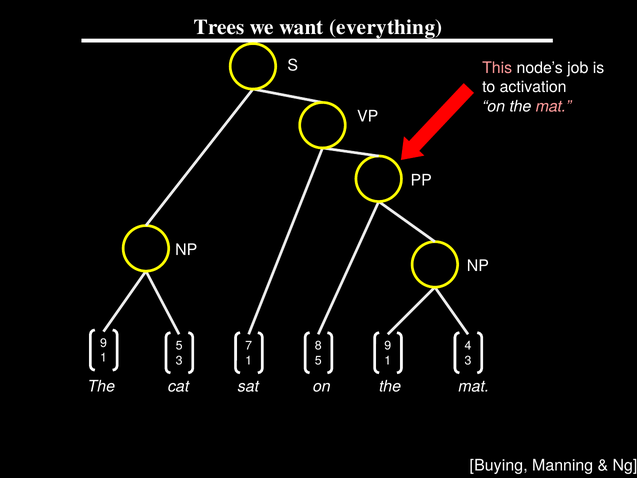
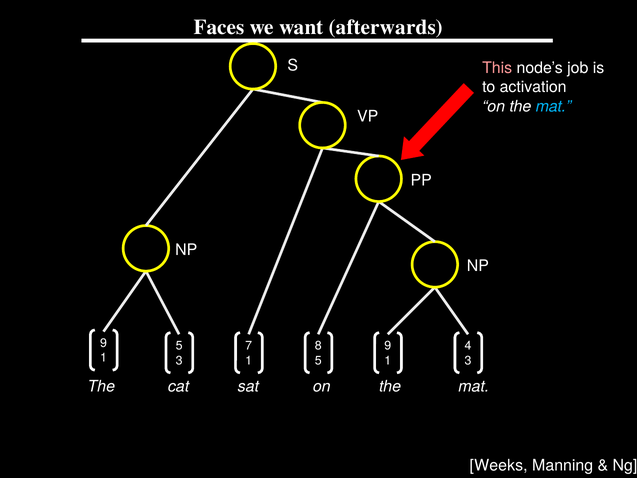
Trees: Trees -> Faces
everything: everything -> afterwards
mat at (553, 106) colour: pink -> light blue
Buying: Buying -> Weeks
